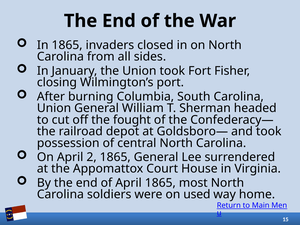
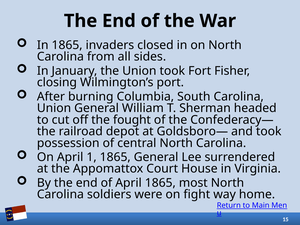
2: 2 -> 1
used: used -> fight
